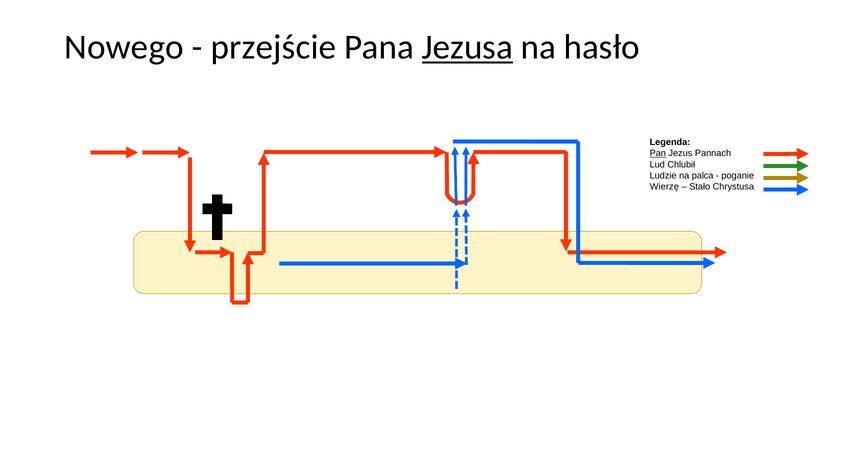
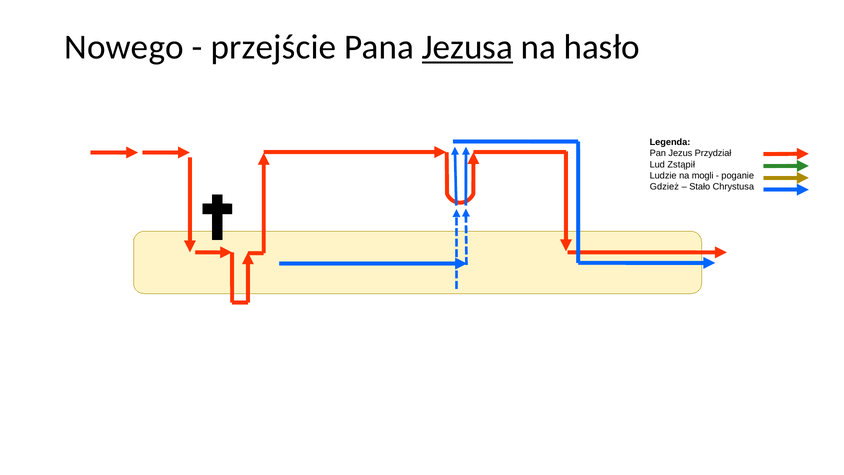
Pan underline: present -> none
Pannach: Pannach -> Przydział
Chlubił: Chlubił -> Zstąpił
palca: palca -> mogli
Wierzę: Wierzę -> Gdzież
